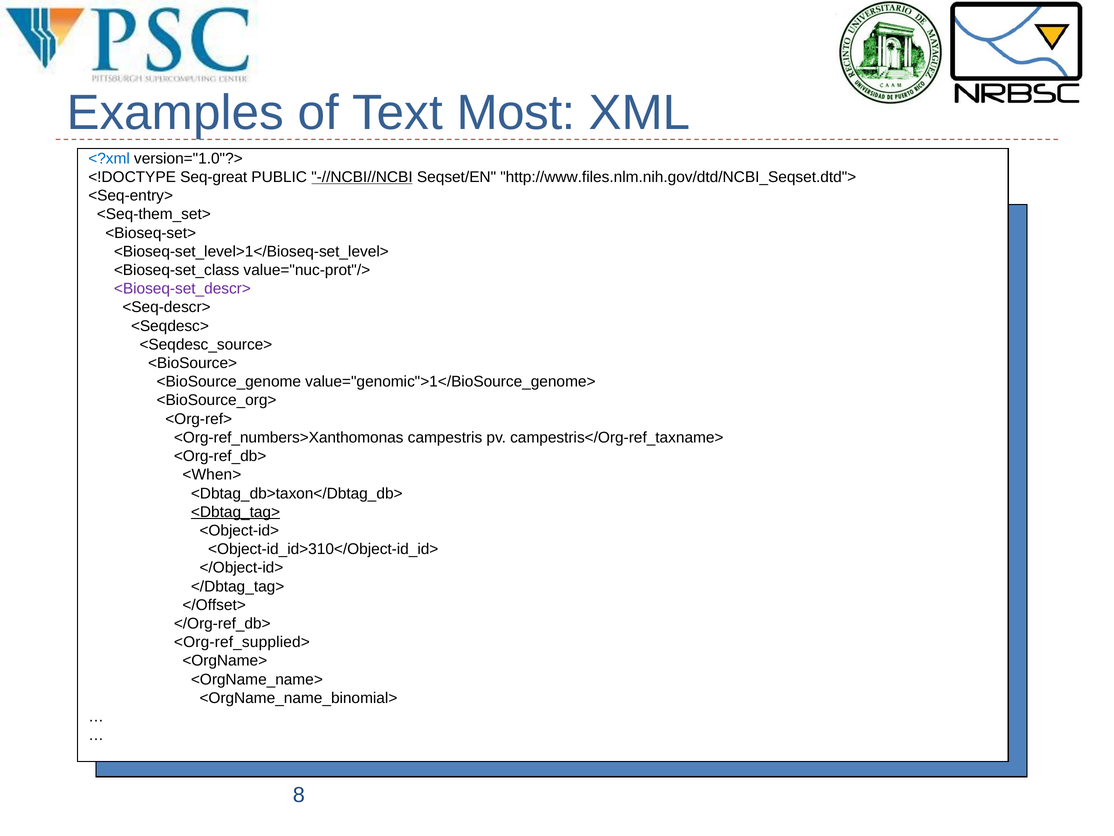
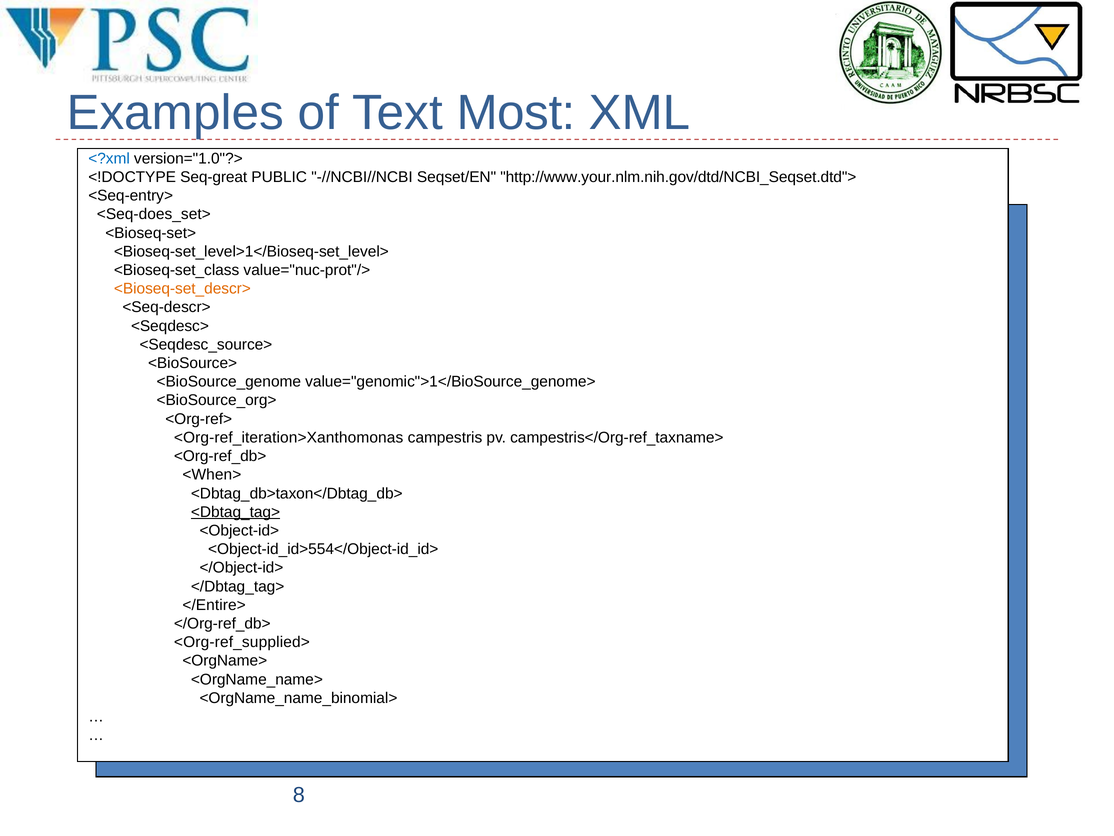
-//NCBI//NCBI underline: present -> none
http://www.files.nlm.nih.gov/dtd/NCBI_Seqset.dtd">: http://www.files.nlm.nih.gov/dtd/NCBI_Seqset.dtd"> -> http://www.your.nlm.nih.gov/dtd/NCBI_Seqset.dtd">
<Seq-them_set>: <Seq-them_set> -> <Seq-does_set>
<Bioseq-set_descr> colour: purple -> orange
<Org-ref_numbers>Xanthomonas: <Org-ref_numbers>Xanthomonas -> <Org-ref_iteration>Xanthomonas
<Object-id_id>310</Object-id_id>: <Object-id_id>310</Object-id_id> -> <Object-id_id>554</Object-id_id>
</Offset>: </Offset> -> </Entire>
